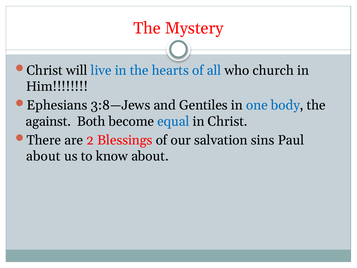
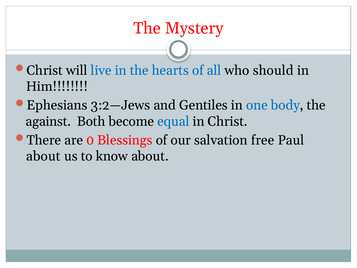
church: church -> should
3:8—Jews: 3:8—Jews -> 3:2—Jews
2: 2 -> 0
sins: sins -> free
